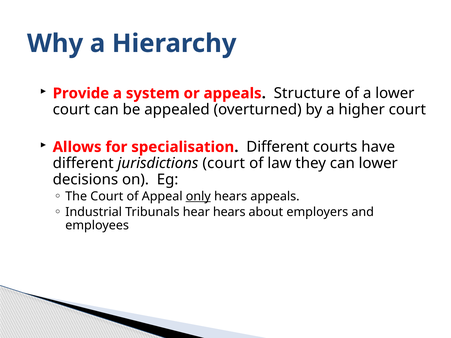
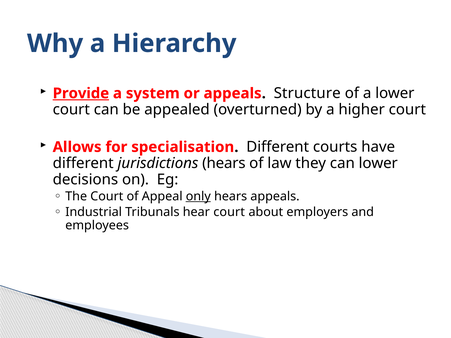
Provide underline: none -> present
jurisdictions court: court -> hears
hear hears: hears -> court
